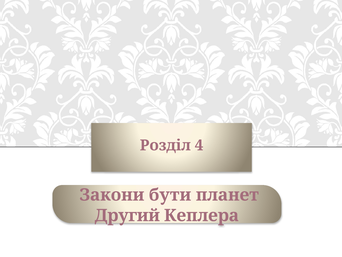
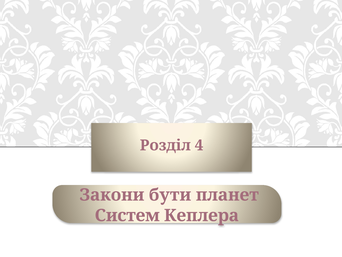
Другий: Другий -> Систем
